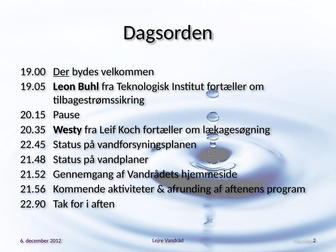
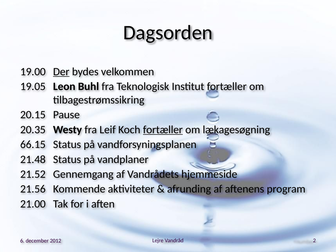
fortæller at (163, 130) underline: none -> present
22.45: 22.45 -> 66.15
22.90: 22.90 -> 21.00
